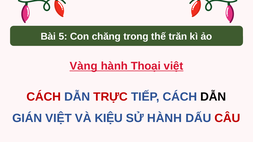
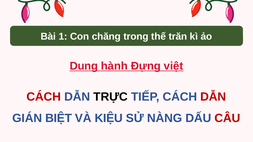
5: 5 -> 1
Vàng: Vàng -> Dung
Thoại: Thoại -> Đựng
TRỰC colour: red -> black
DẪN at (213, 97) colour: black -> red
GIÁN VIỆT: VIỆT -> BIỆT
SỬ HÀNH: HÀNH -> NÀNG
